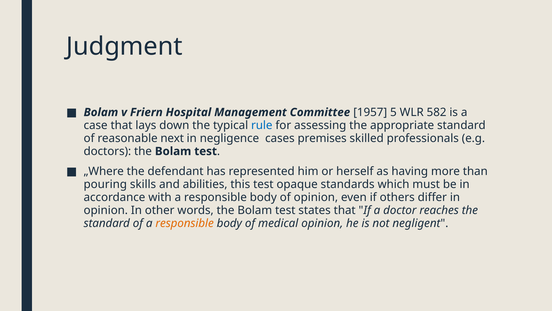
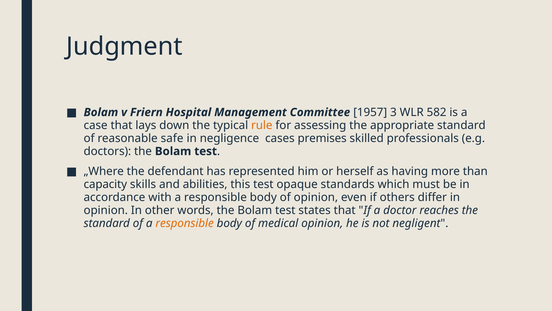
5: 5 -> 3
rule colour: blue -> orange
next: next -> safe
pouring: pouring -> capacity
